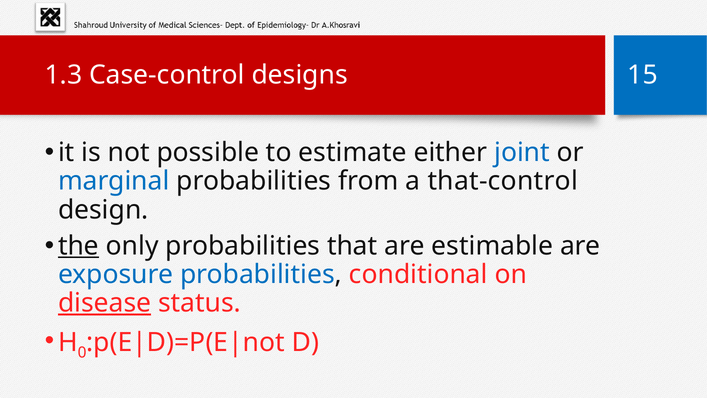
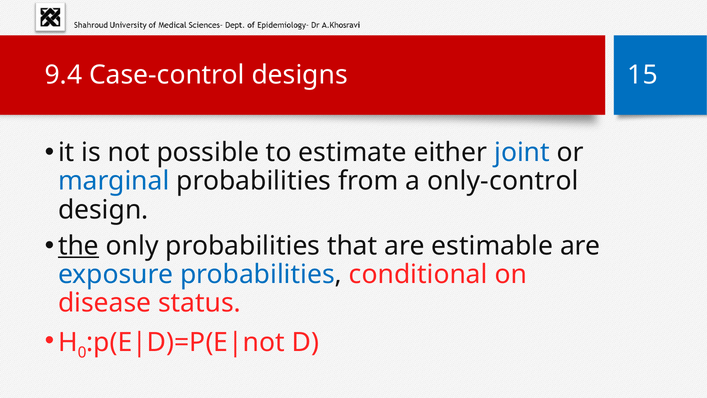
1.3: 1.3 -> 9.4
that-control: that-control -> only-control
disease underline: present -> none
